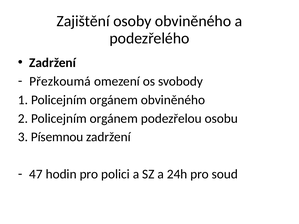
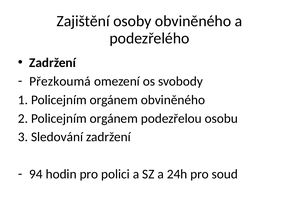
Písemnou: Písemnou -> Sledování
47: 47 -> 94
